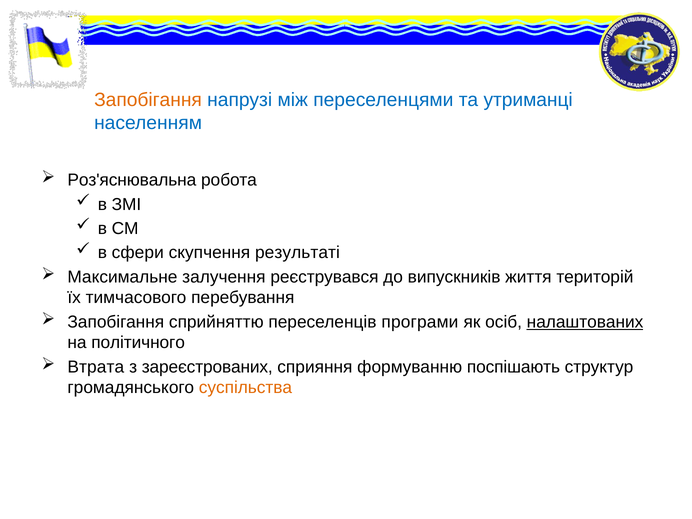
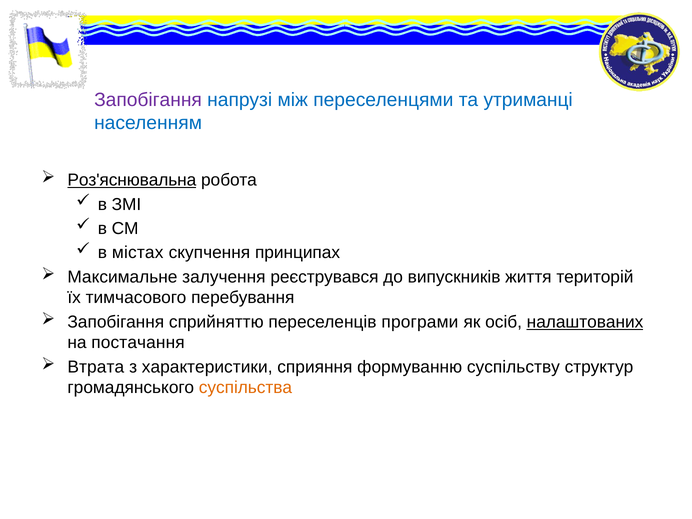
Запобігання at (148, 100) colour: orange -> purple
Роз'яснювальна underline: none -> present
сфери: сфери -> містах
результаті: результаті -> принципах
політичного: політичного -> постачання
зареєстрованих: зареєстрованих -> характеристики
поспішають: поспішають -> суспільству
